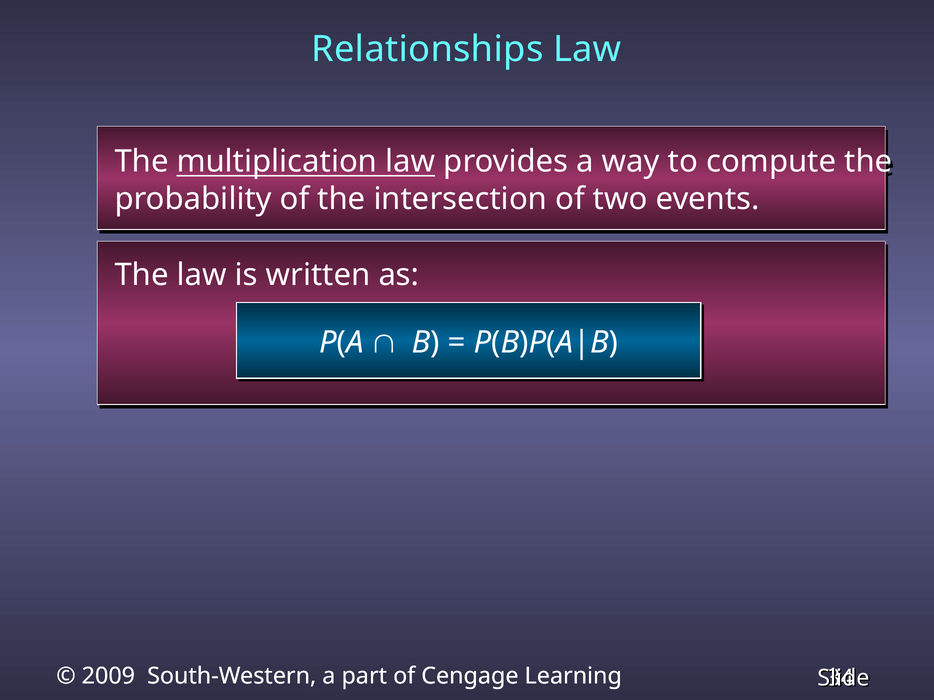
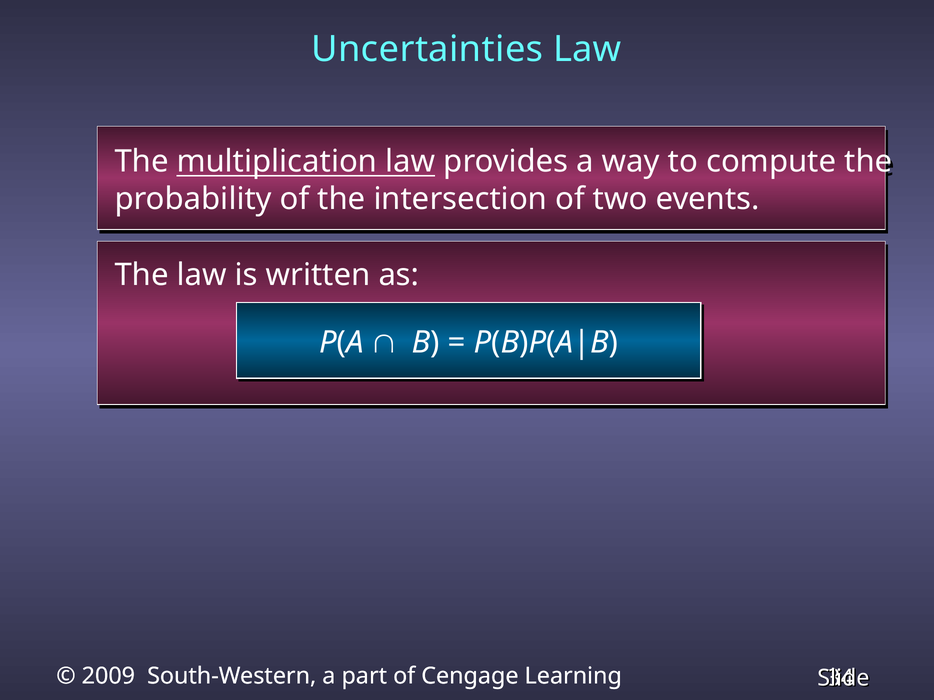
Relationships: Relationships -> Uncertainties
